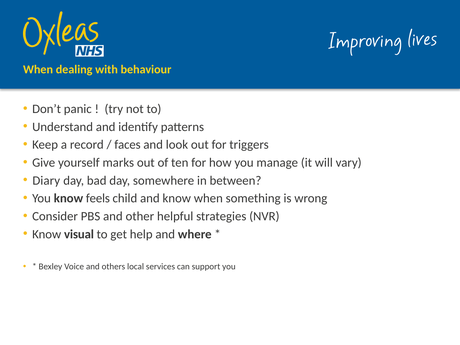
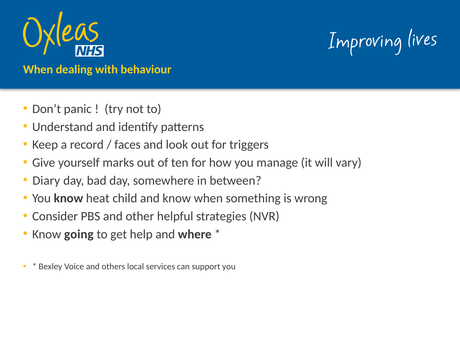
feels: feels -> heat
visual: visual -> going
